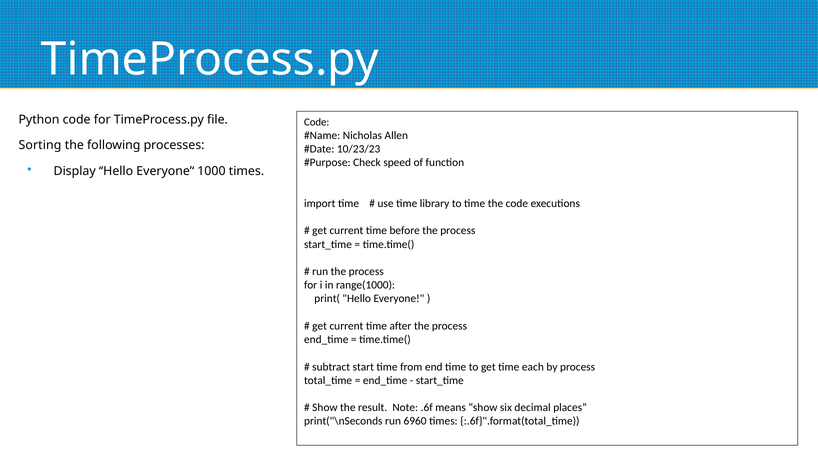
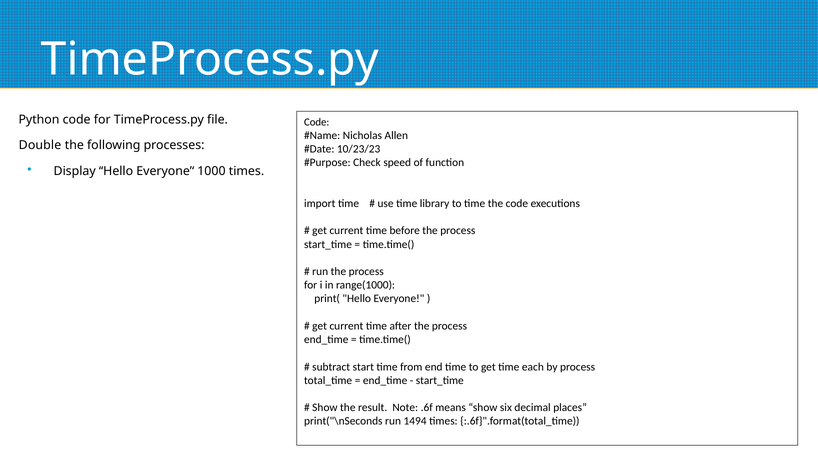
Sorting: Sorting -> Double
6960: 6960 -> 1494
